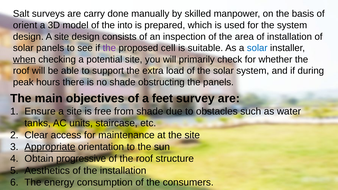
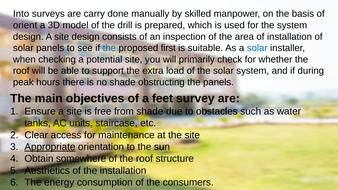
Salt: Salt -> Into
into: into -> drill
the at (109, 48) colour: purple -> blue
cell: cell -> first
when underline: present -> none
progressive: progressive -> somewhere
